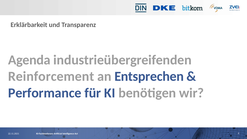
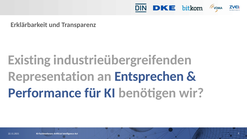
Agenda: Agenda -> Existing
Reinforcement: Reinforcement -> Representation
